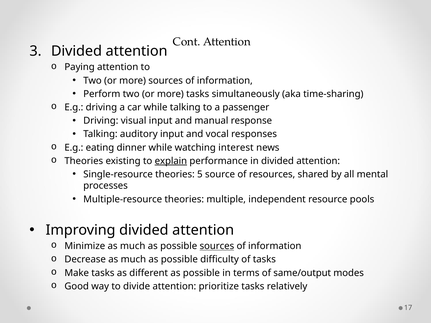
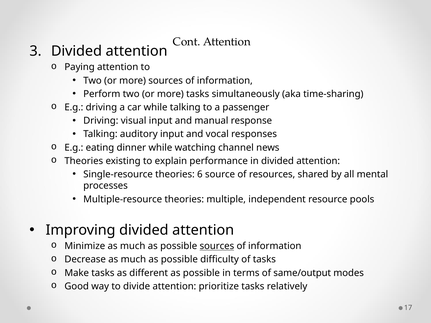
interest: interest -> channel
explain underline: present -> none
5: 5 -> 6
